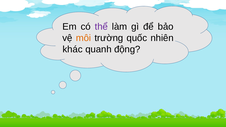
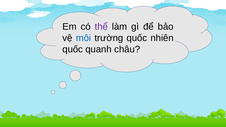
môi colour: orange -> blue
khác at (73, 49): khác -> quốc
động: động -> châu
